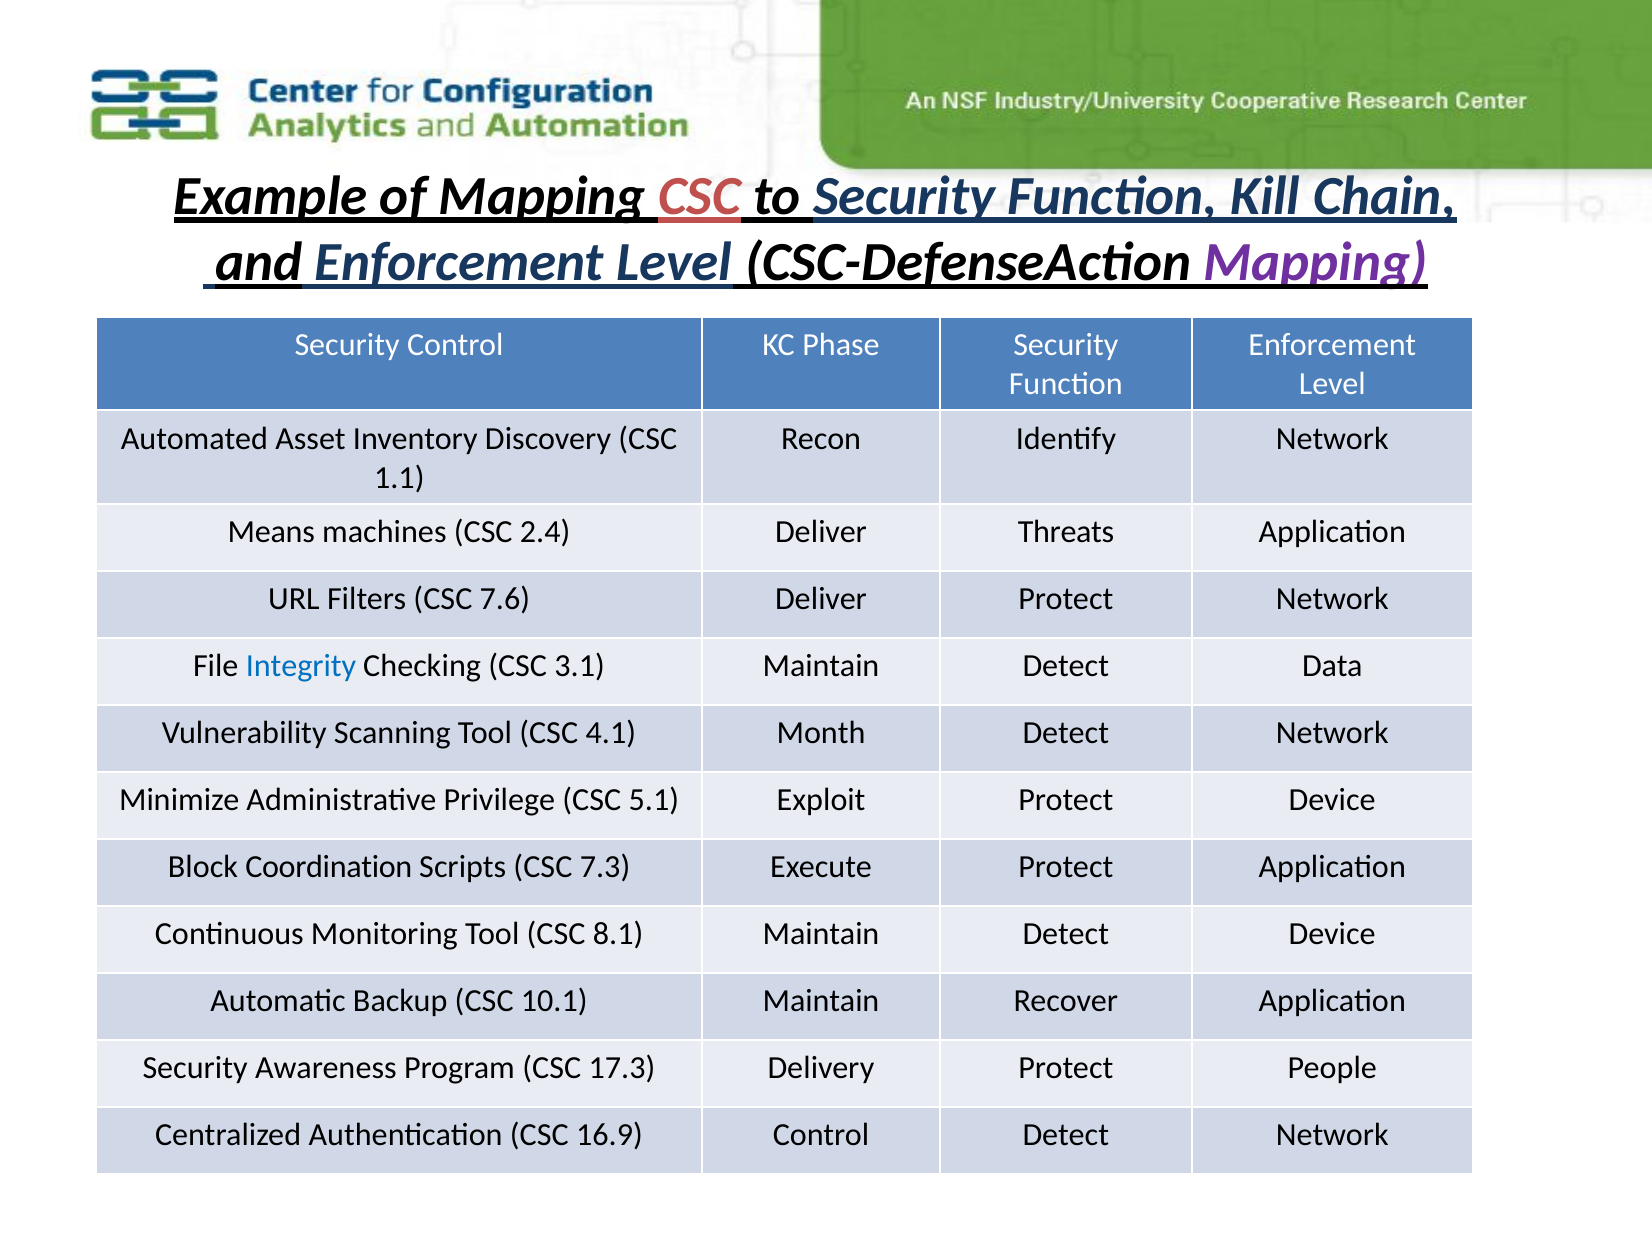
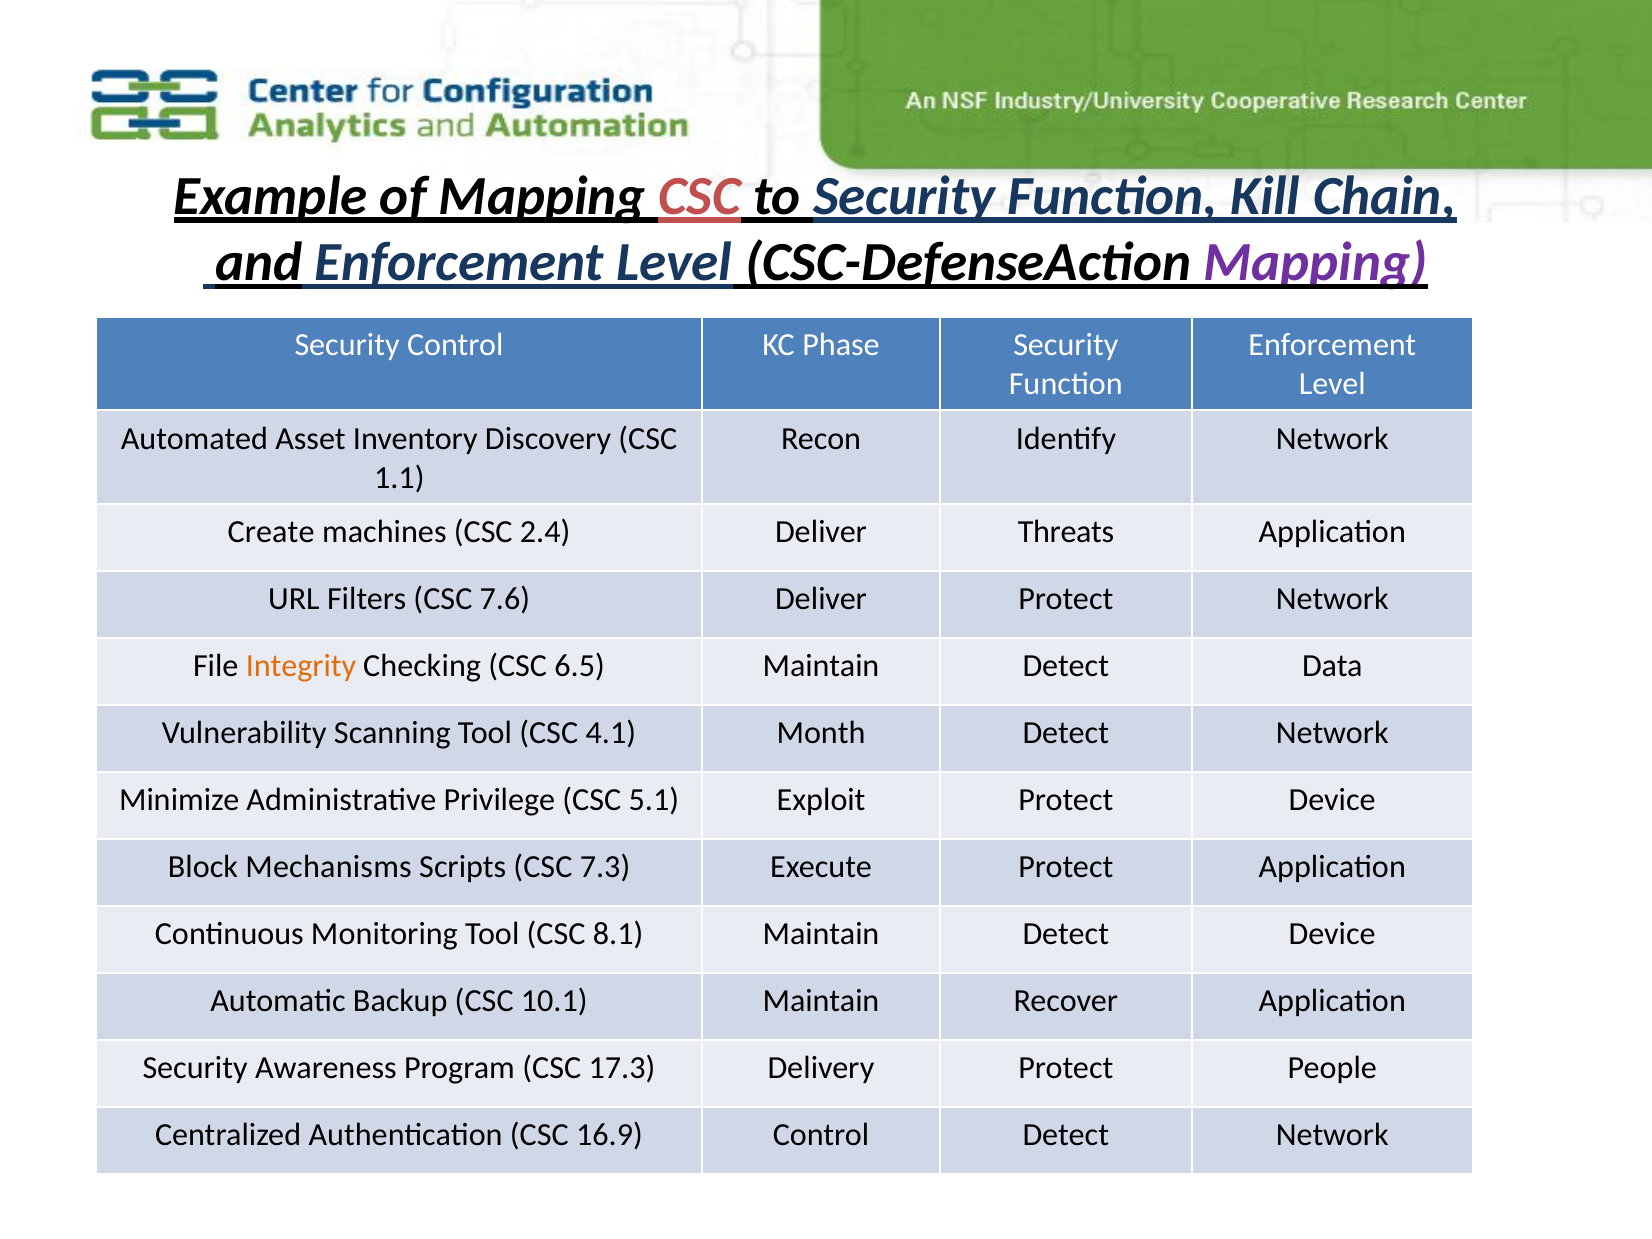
Means: Means -> Create
Integrity colour: blue -> orange
3.1: 3.1 -> 6.5
Coordination: Coordination -> Mechanisms
